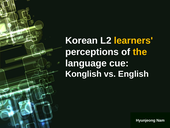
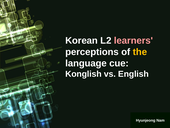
learners colour: yellow -> pink
